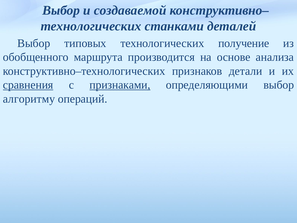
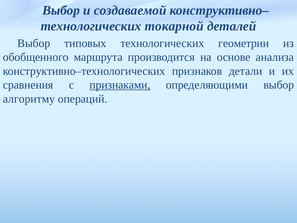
станками: станками -> токарной
получение: получение -> геометрии
сравнения underline: present -> none
